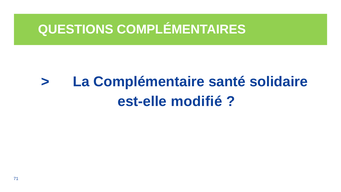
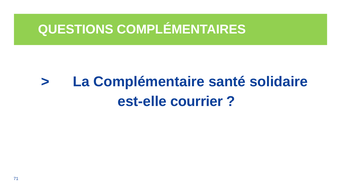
modifié: modifié -> courrier
